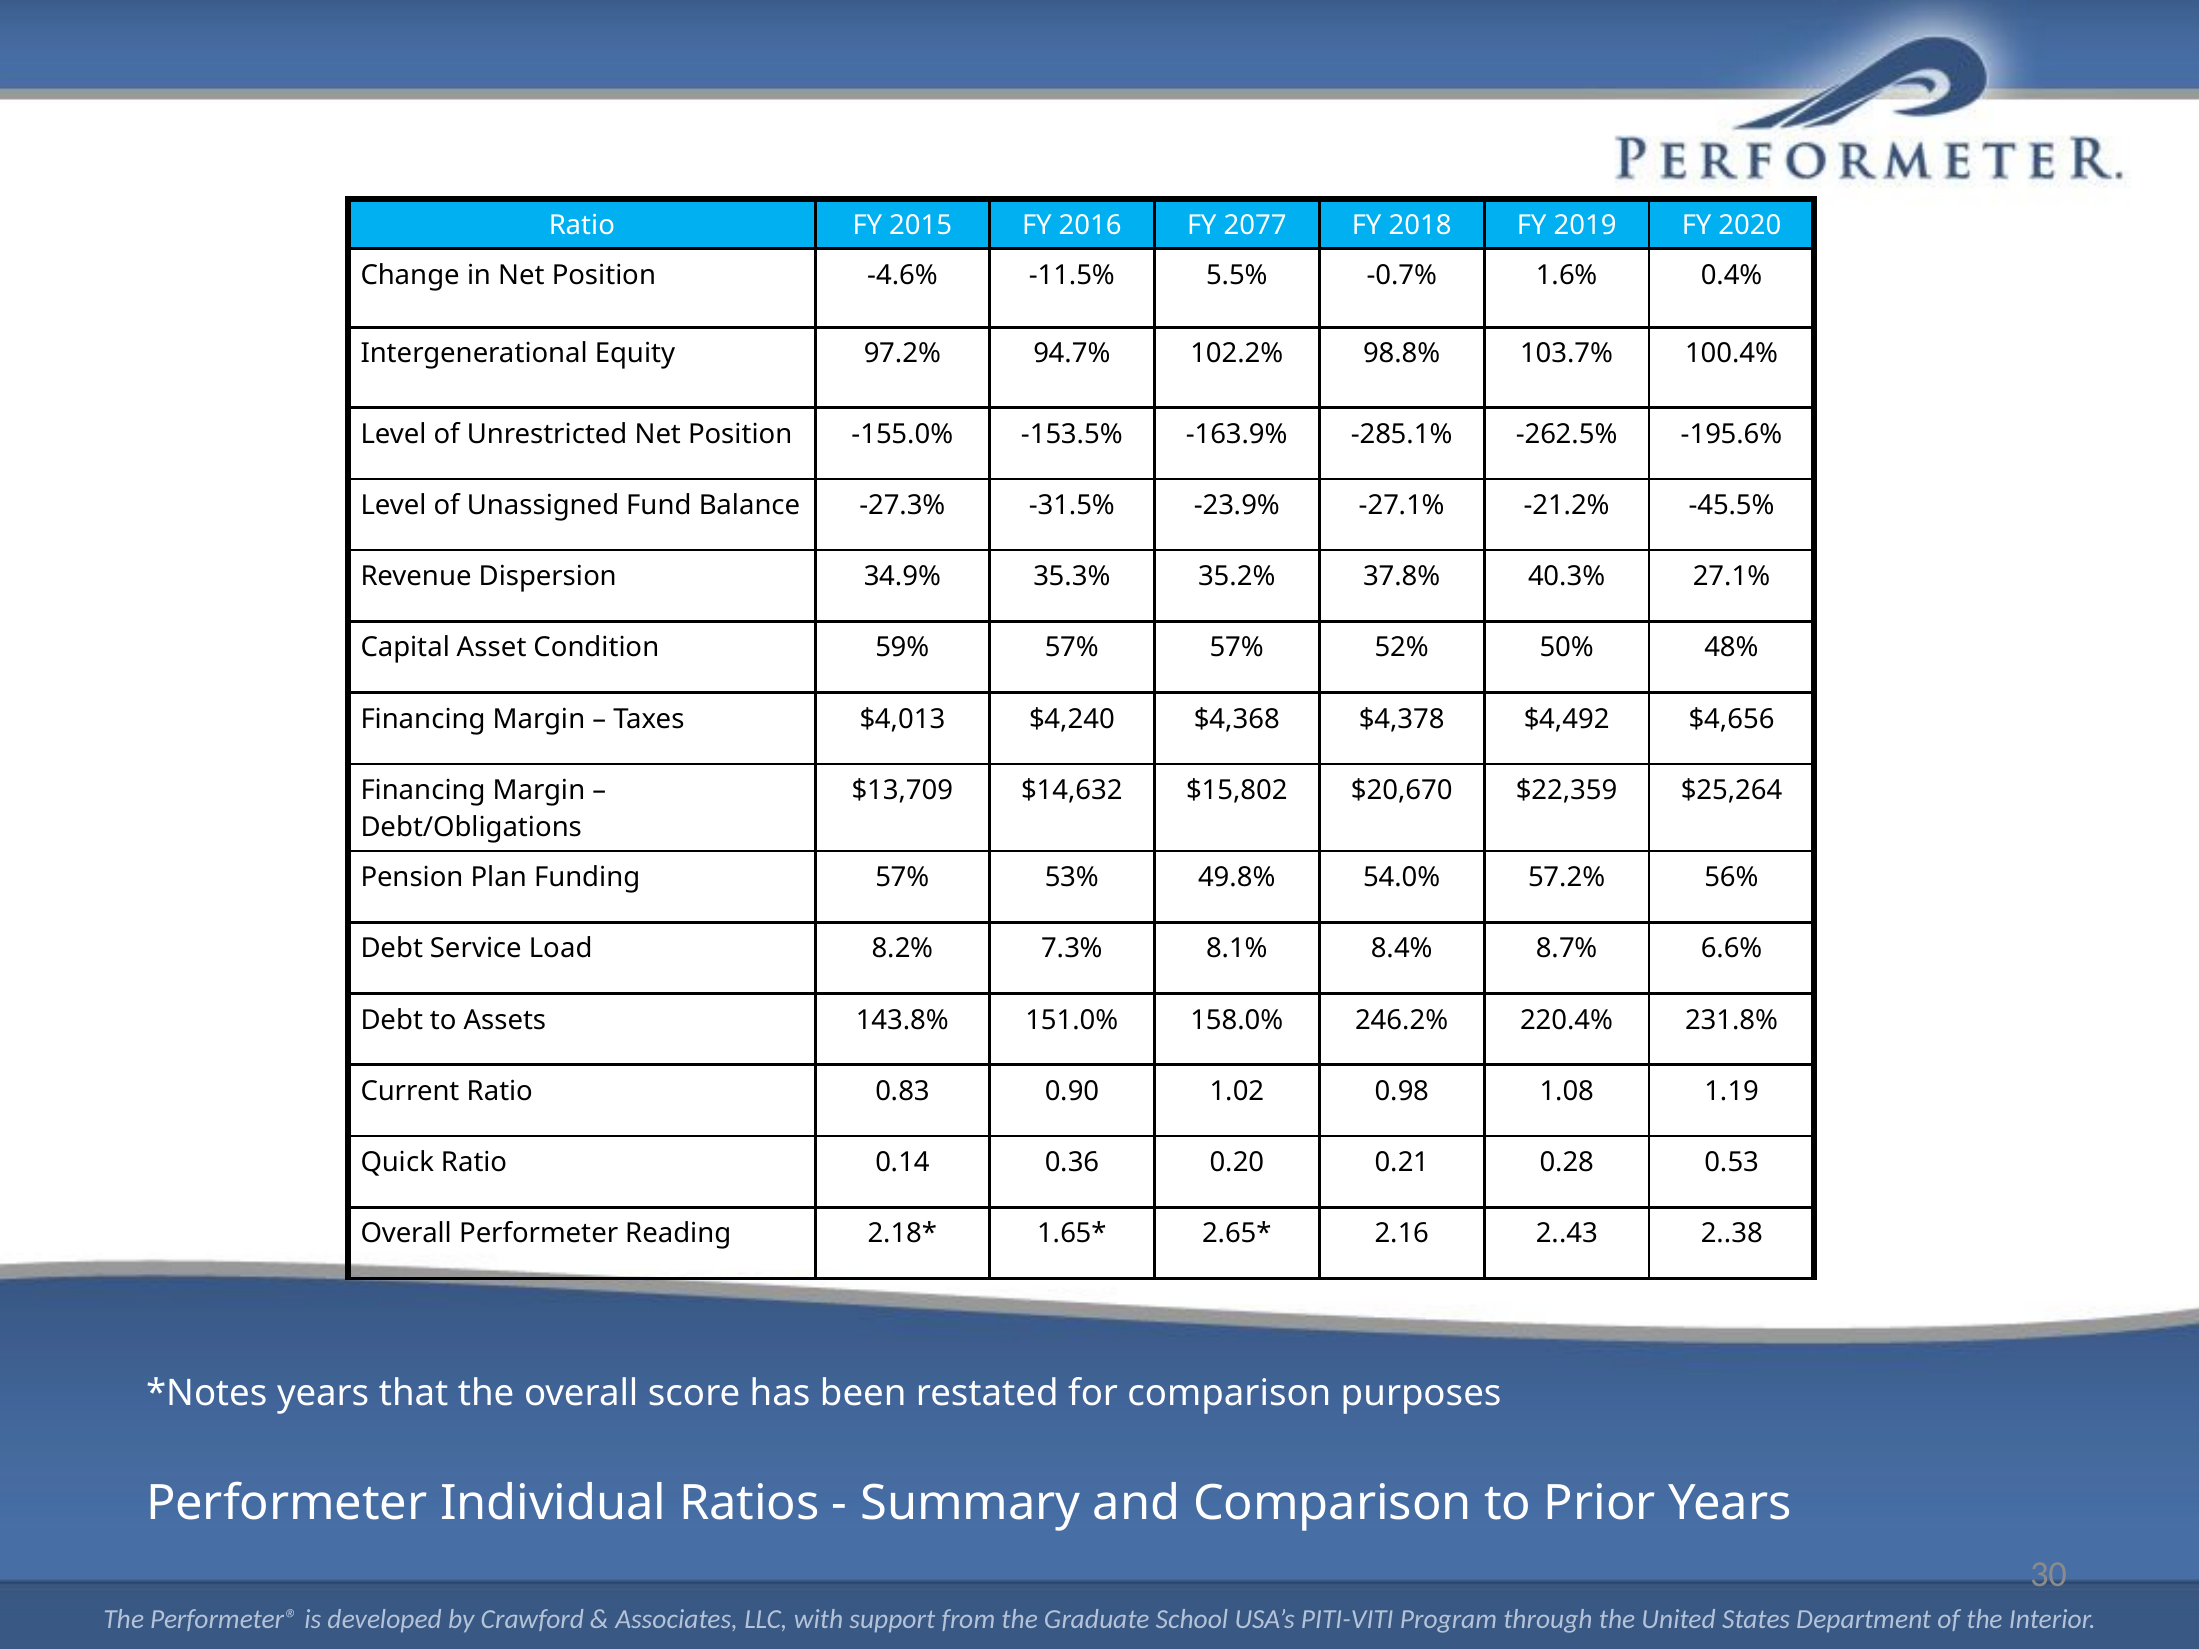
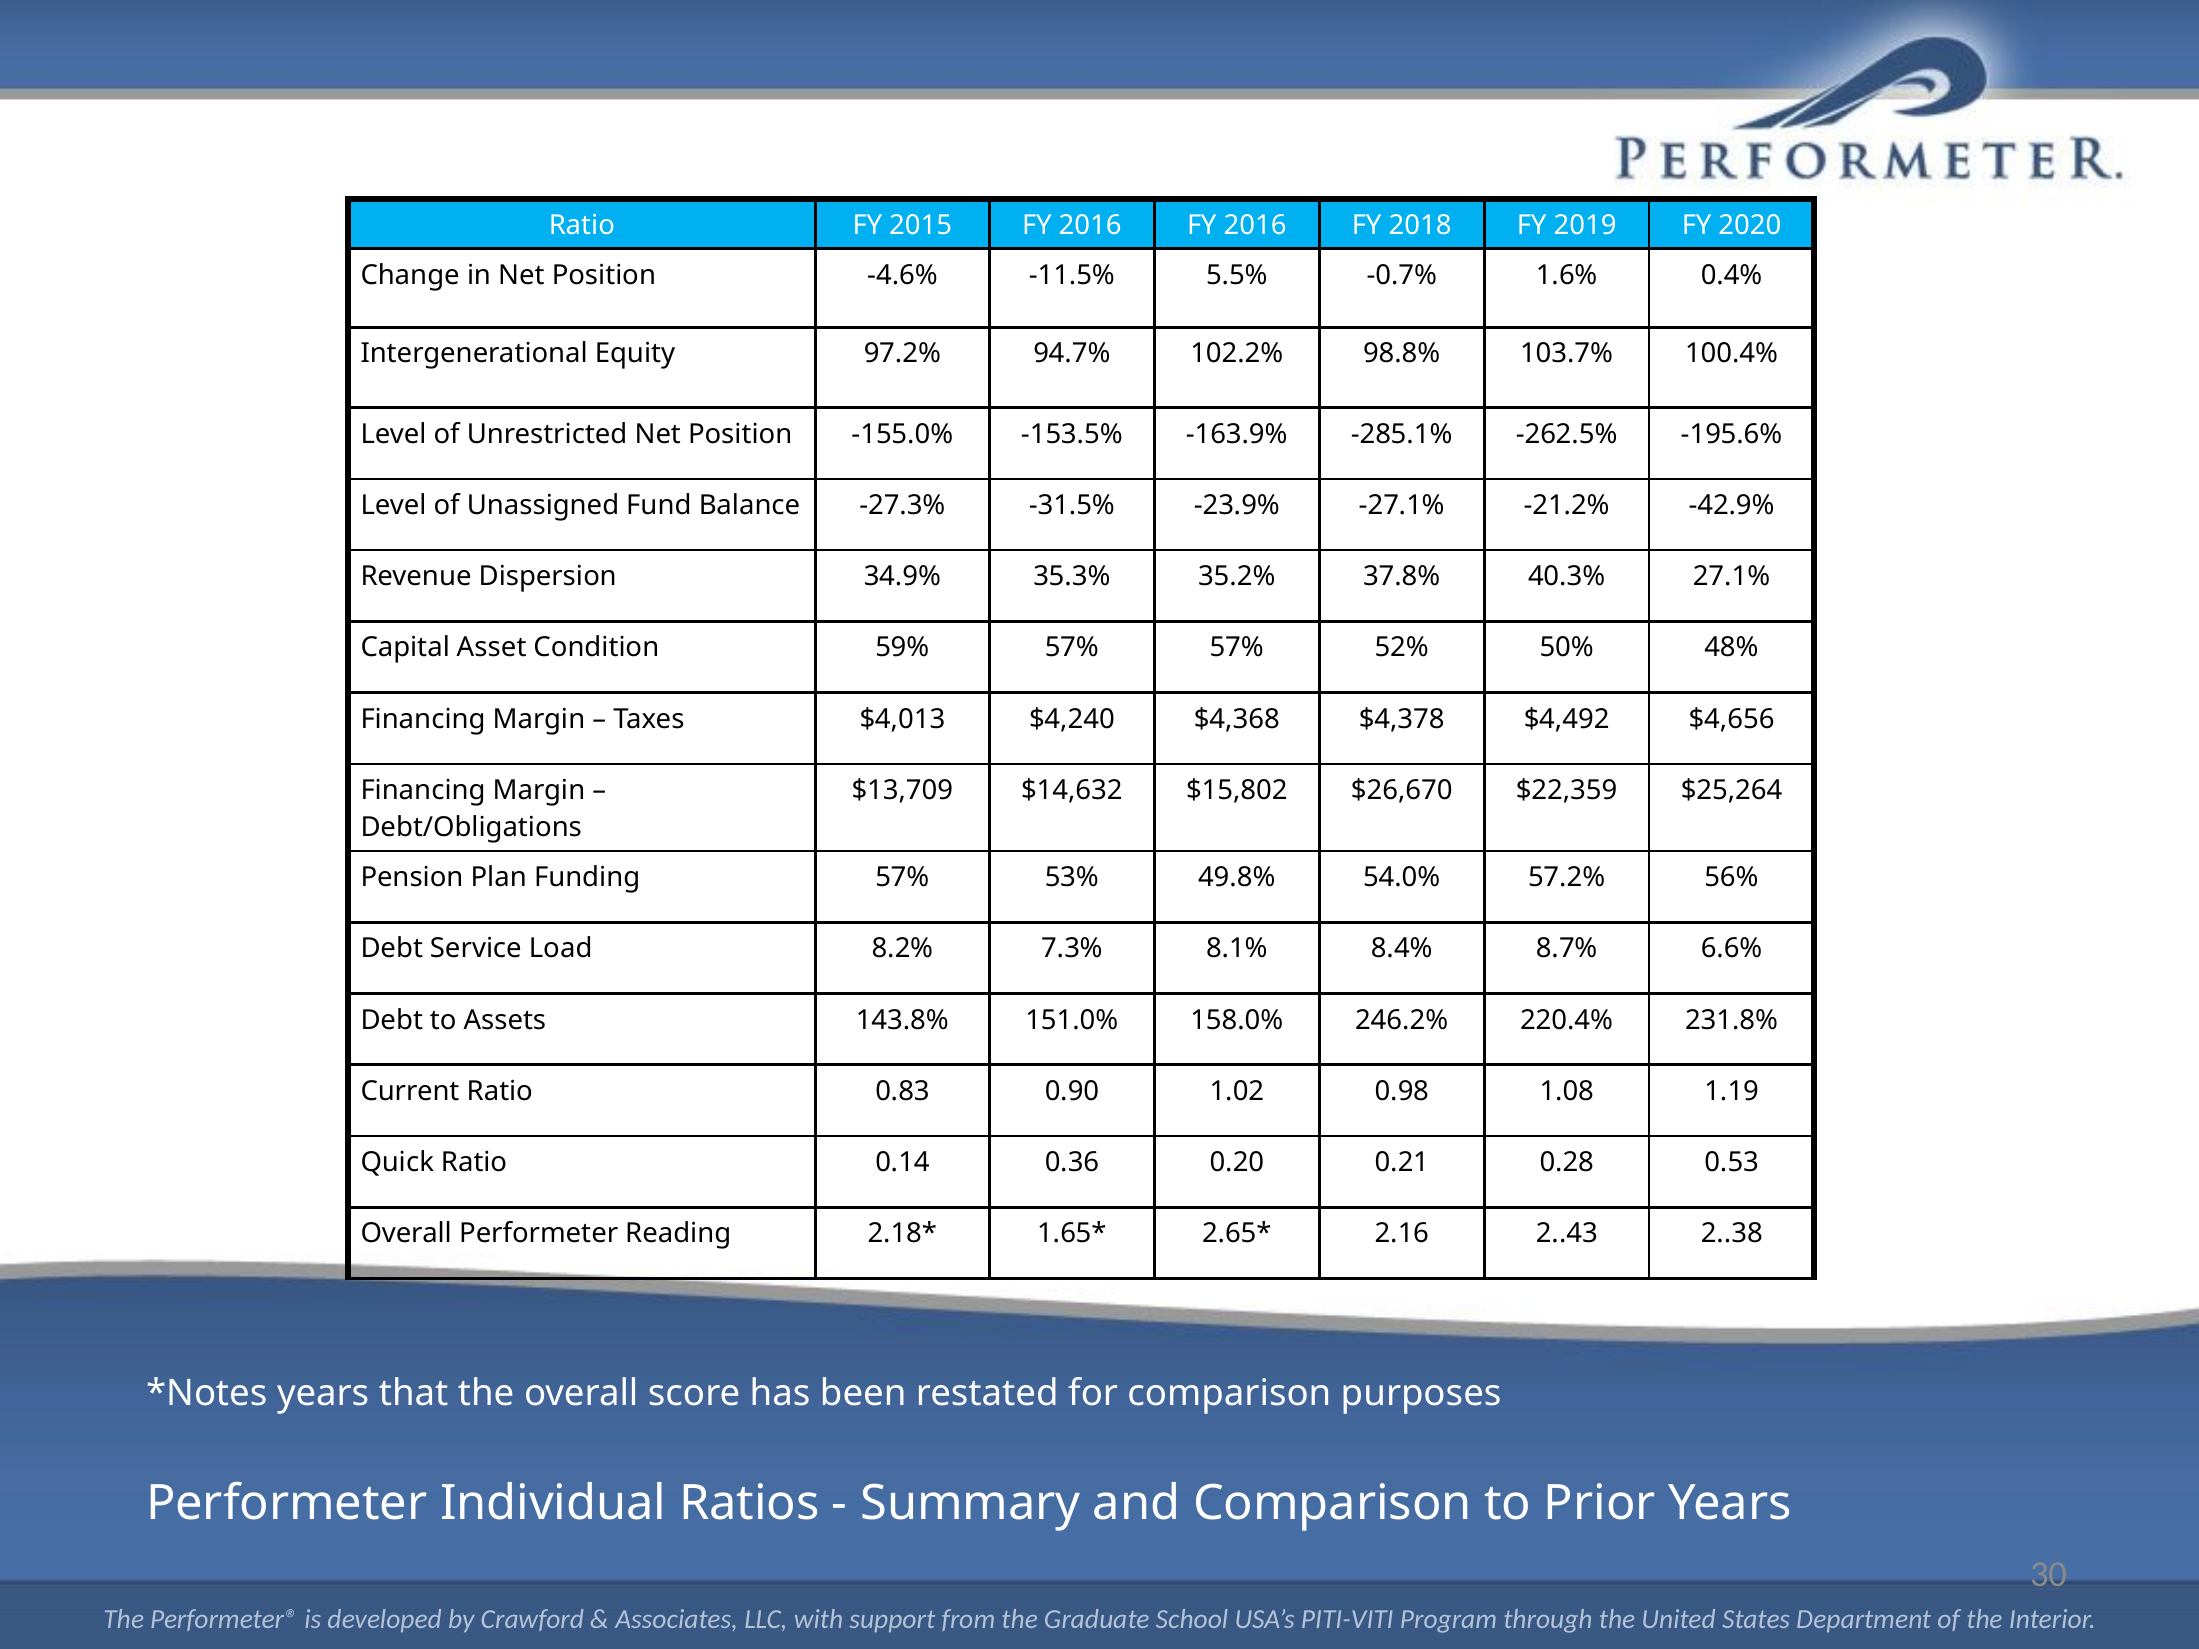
2016 FY 2077: 2077 -> 2016
-45.5%: -45.5% -> -42.9%
$20,670: $20,670 -> $26,670
